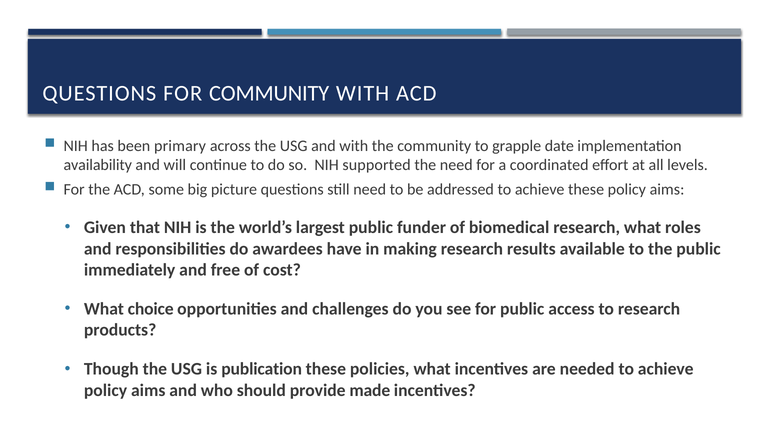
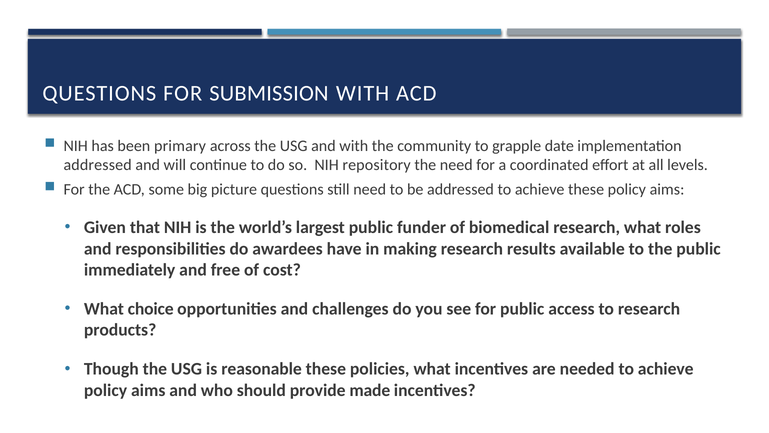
FOR COMMUNITY: COMMUNITY -> SUBMISSION
availability at (98, 165): availability -> addressed
supported: supported -> repository
publication: publication -> reasonable
